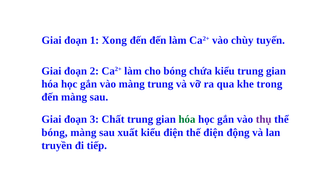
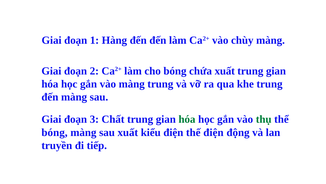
Xong: Xong -> Hàng
chùy tuyến: tuyến -> màng
chứa kiểu: kiểu -> xuất
khe trong: trong -> trung
thụ colour: purple -> green
